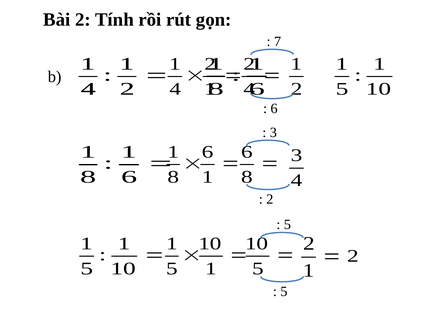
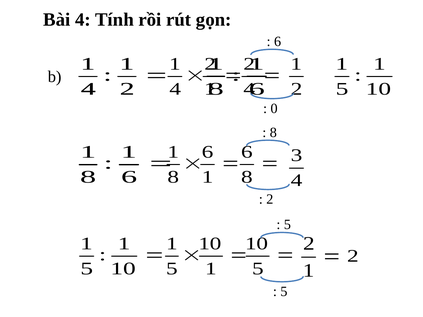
Bài 2: 2 -> 4
7 at (278, 42): 7 -> 6
6 at (274, 108): 6 -> 0
3 at (273, 132): 3 -> 8
